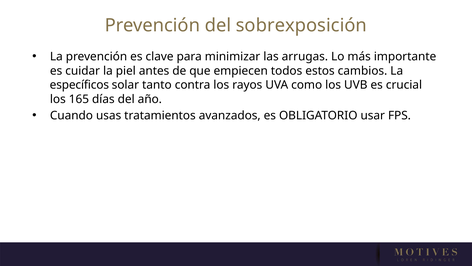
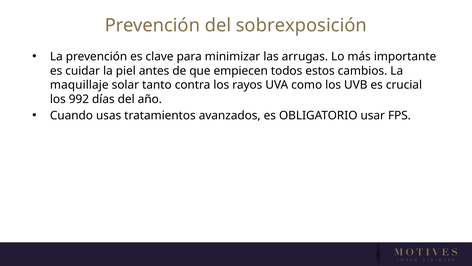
específicos: específicos -> maquillaje
165: 165 -> 992
